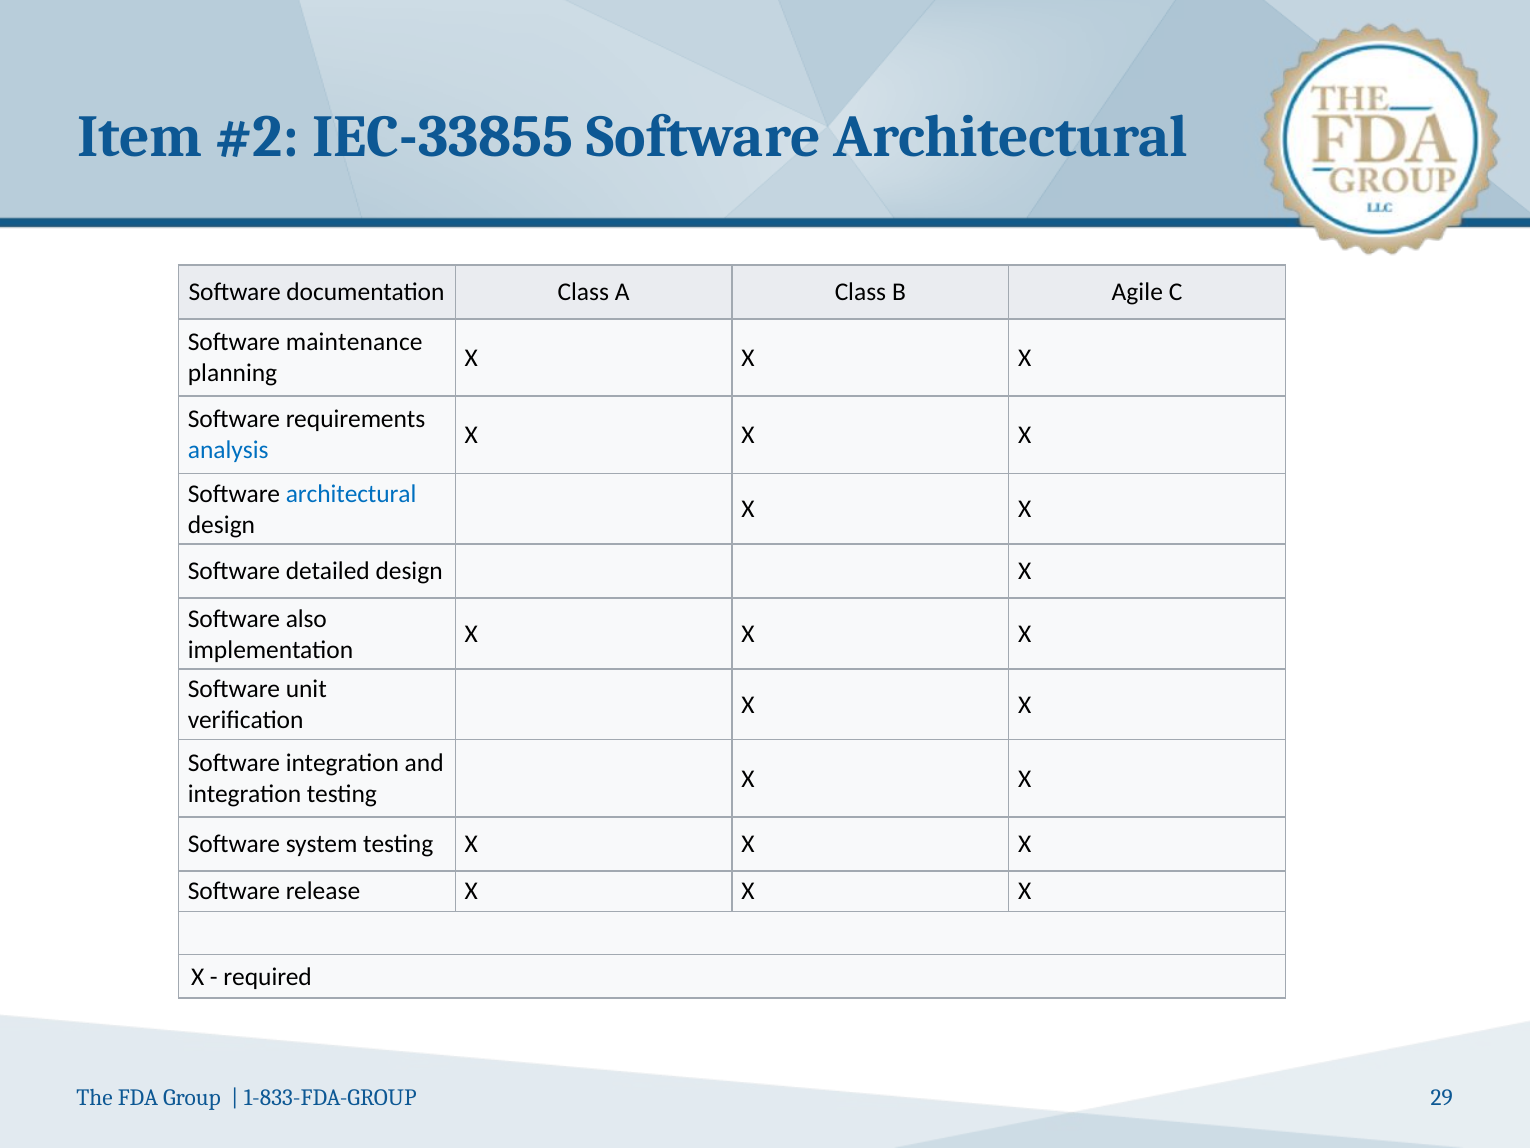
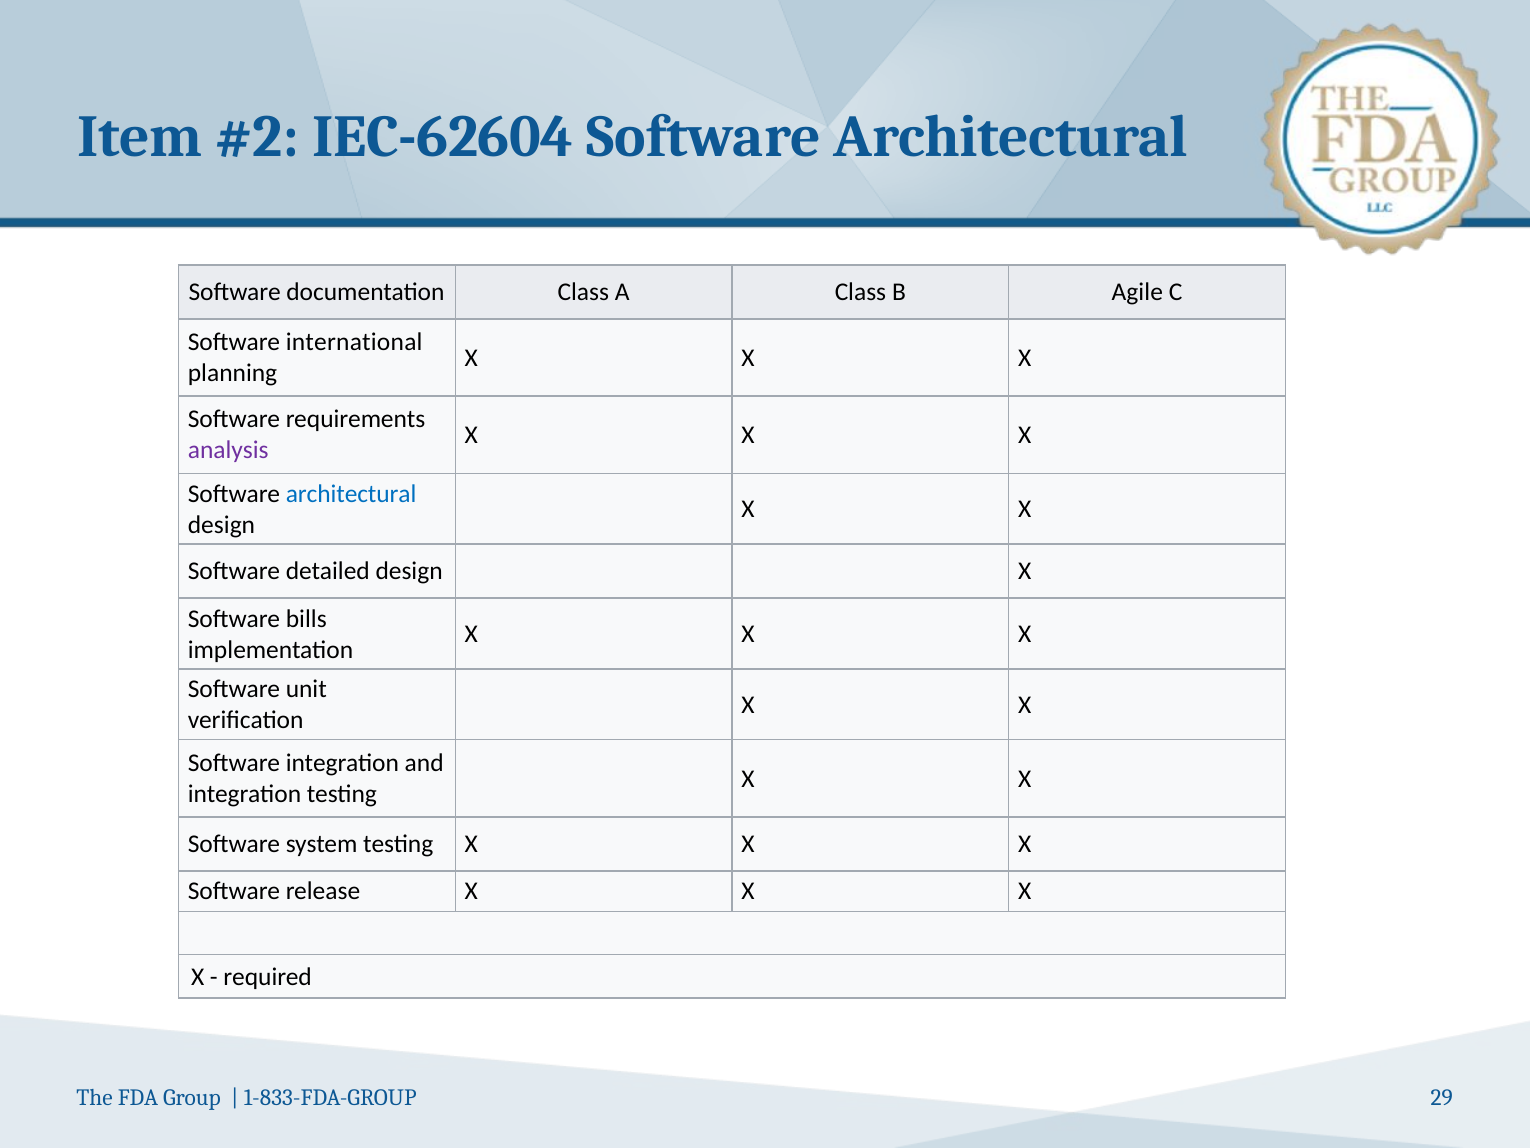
IEC-33855: IEC-33855 -> IEC-62604
maintenance: maintenance -> international
analysis colour: blue -> purple
also: also -> bills
